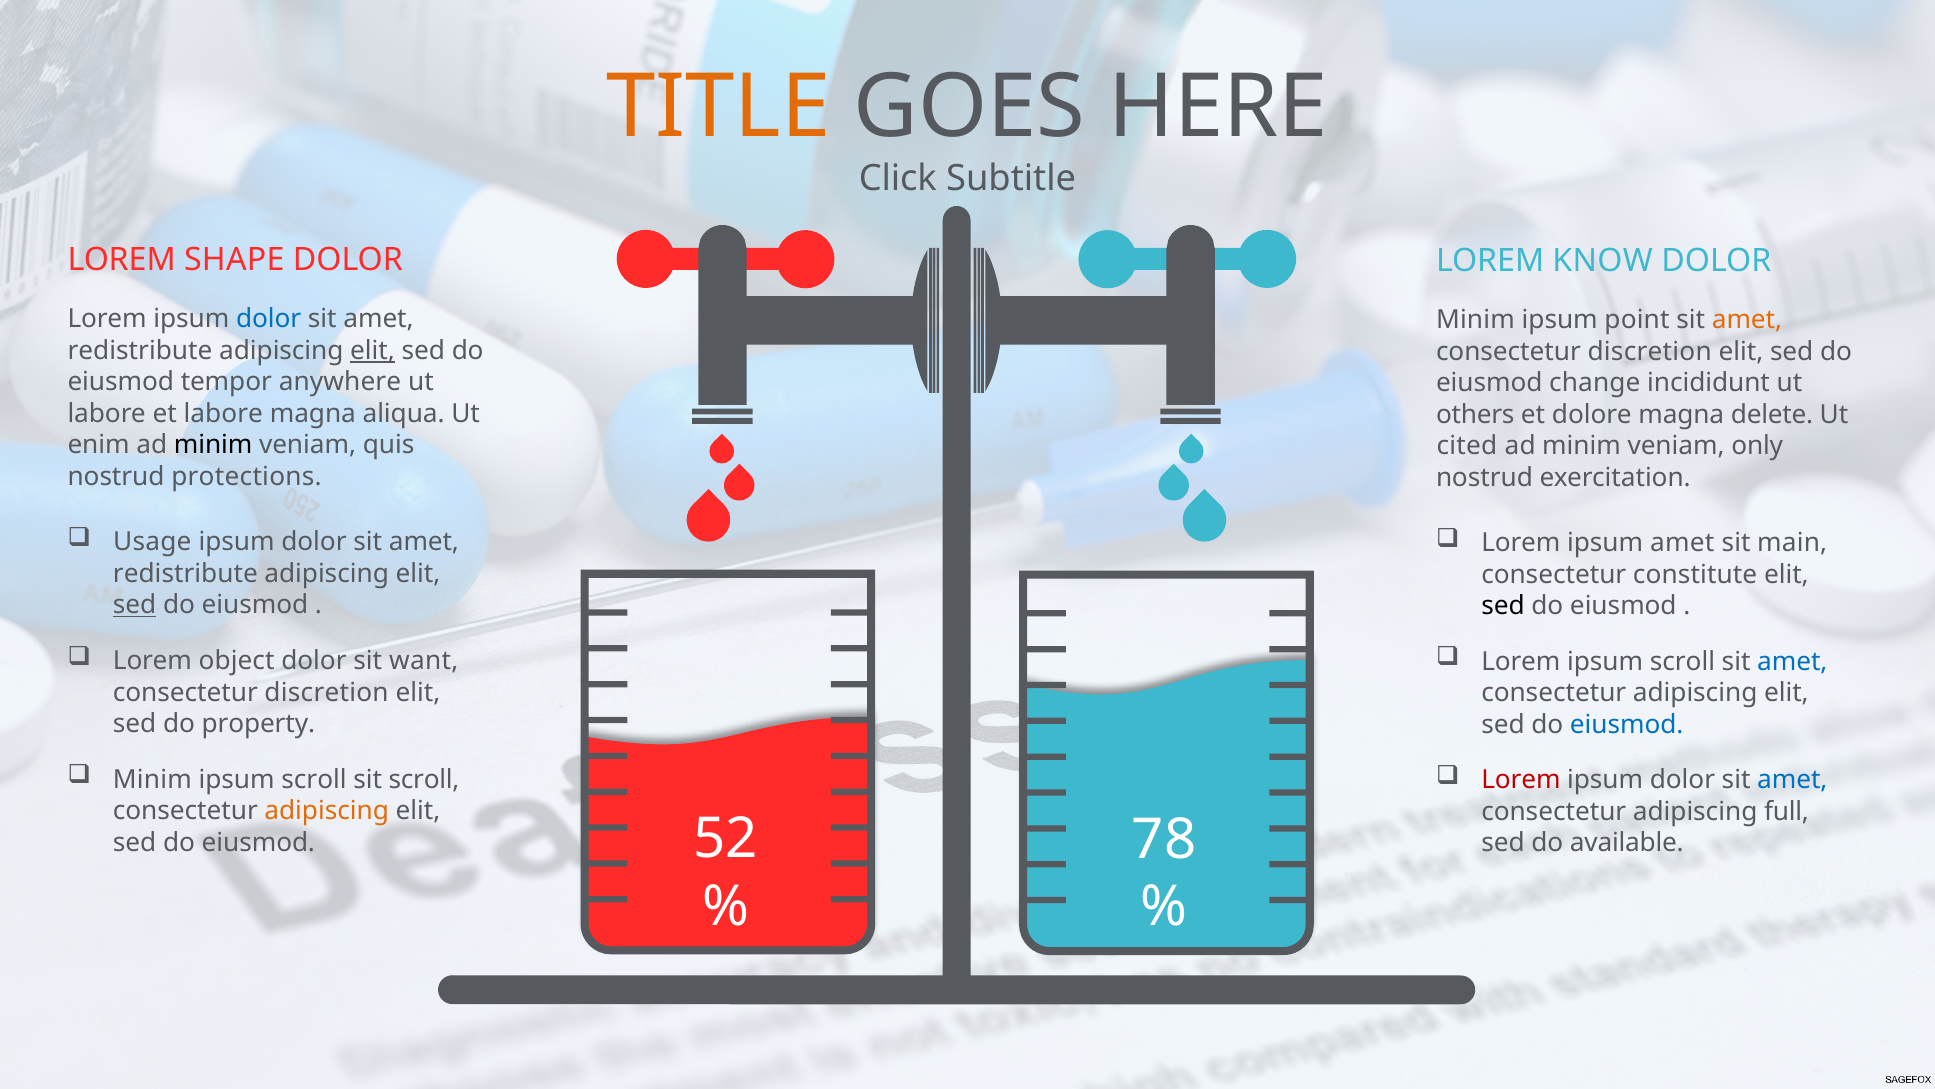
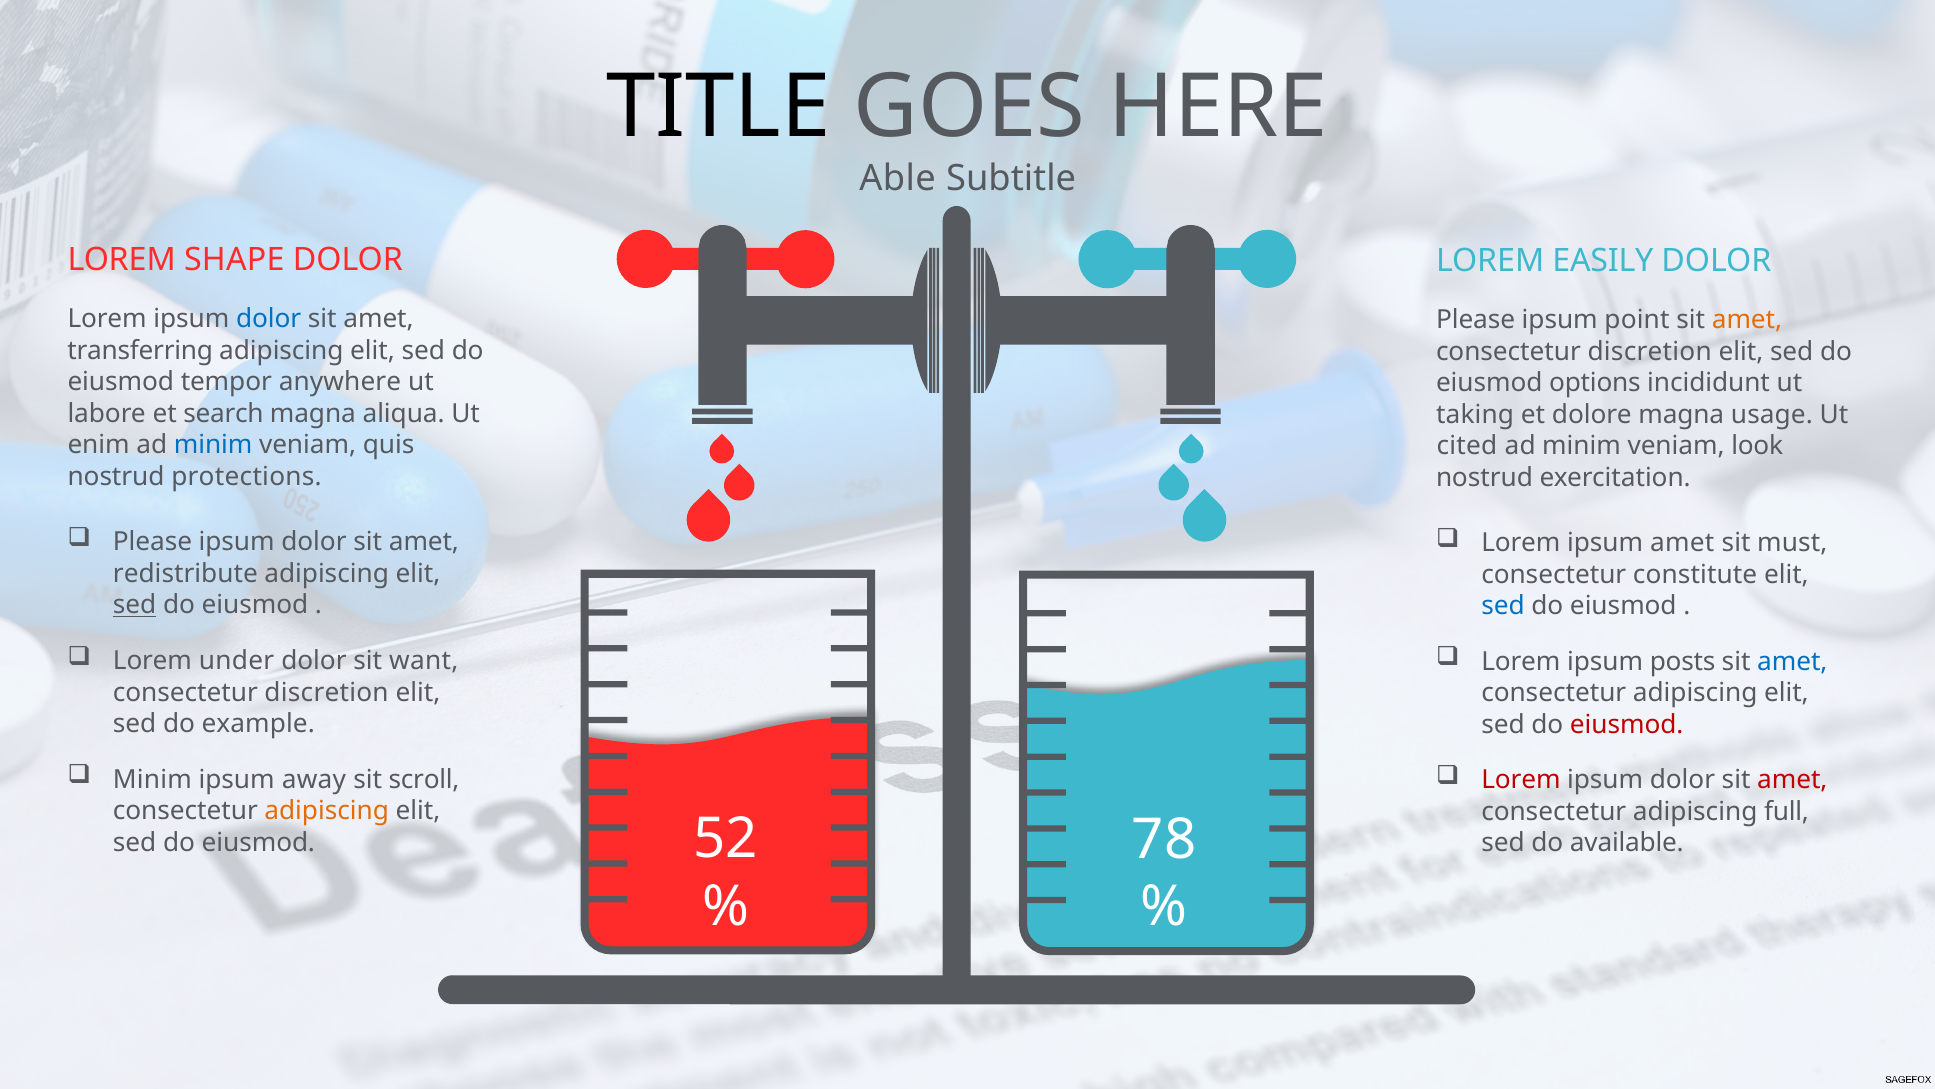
TITLE colour: orange -> black
Click: Click -> Able
KNOW: KNOW -> EASILY
Minim at (1475, 320): Minim -> Please
redistribute at (140, 351): redistribute -> transferring
elit at (373, 351) underline: present -> none
change: change -> options
et labore: labore -> search
others: others -> taking
delete: delete -> usage
minim at (213, 445) colour: black -> blue
only: only -> look
Usage at (152, 542): Usage -> Please
main: main -> must
sed at (1503, 606) colour: black -> blue
object: object -> under
Lorem ipsum scroll: scroll -> posts
property: property -> example
eiusmod at (1627, 724) colour: blue -> red
scroll at (314, 779): scroll -> away
amet at (1792, 780) colour: blue -> red
